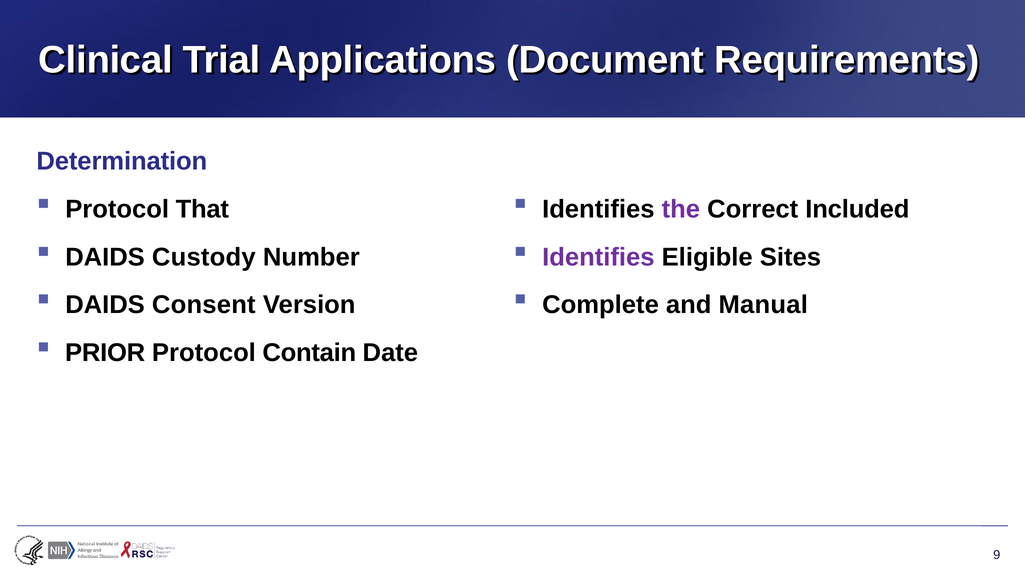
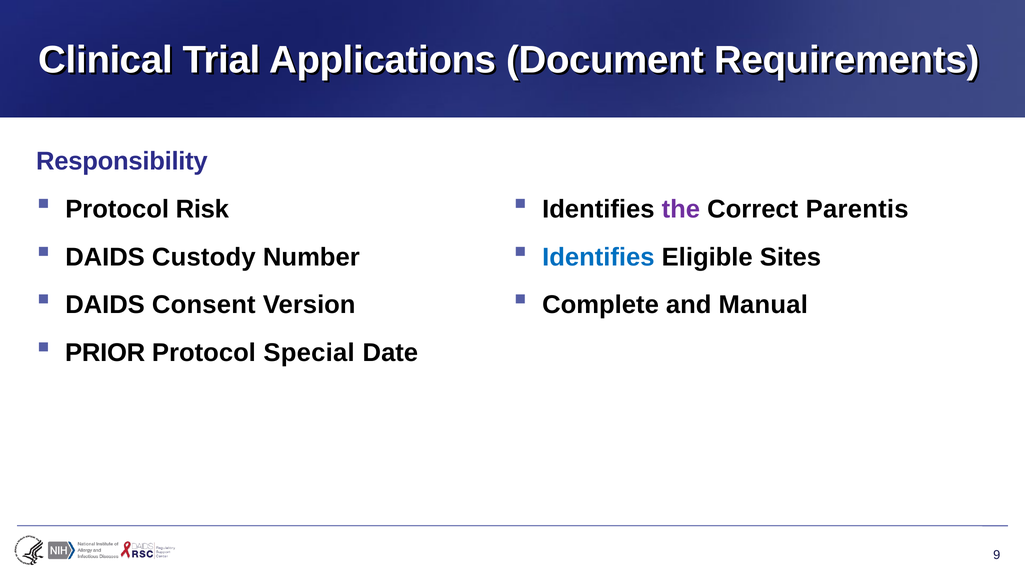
Determination: Determination -> Responsibility
That: That -> Risk
Included: Included -> Parentis
Identifies at (598, 257) colour: purple -> blue
Contain: Contain -> Special
